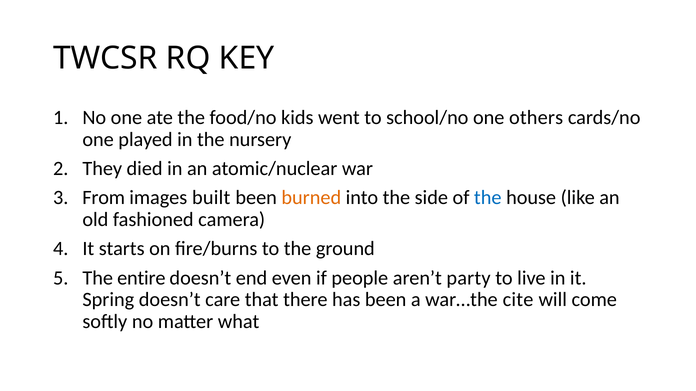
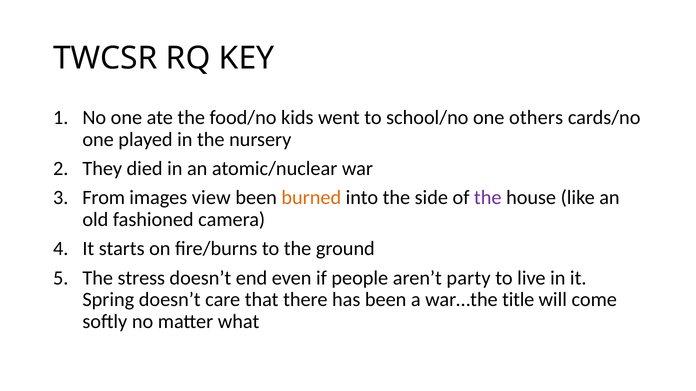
built: built -> view
the at (488, 198) colour: blue -> purple
entire: entire -> stress
cite: cite -> title
